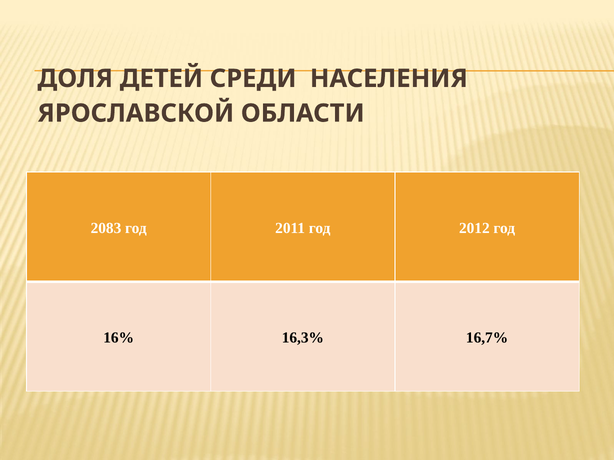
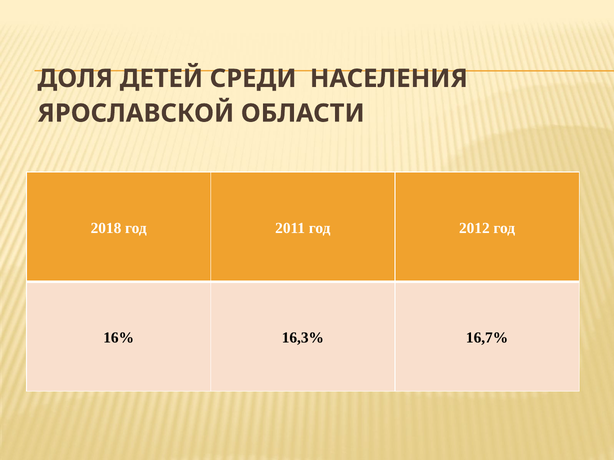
2083: 2083 -> 2018
